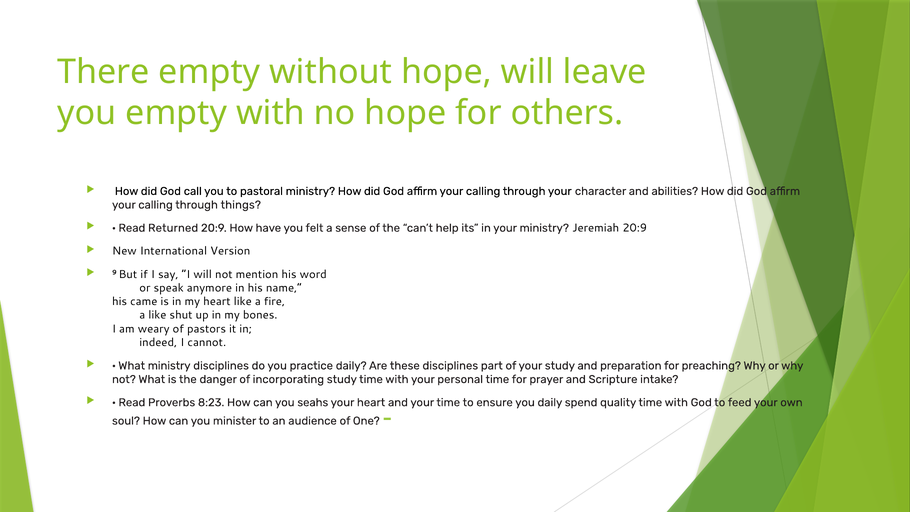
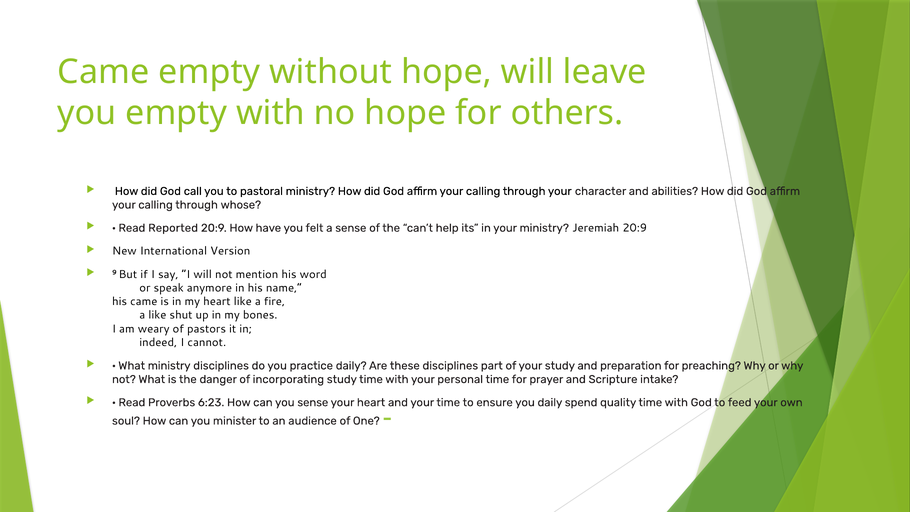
There at (104, 72): There -> Came
things: things -> whose
Returned: Returned -> Reported
8:23: 8:23 -> 6:23
you seahs: seahs -> sense
